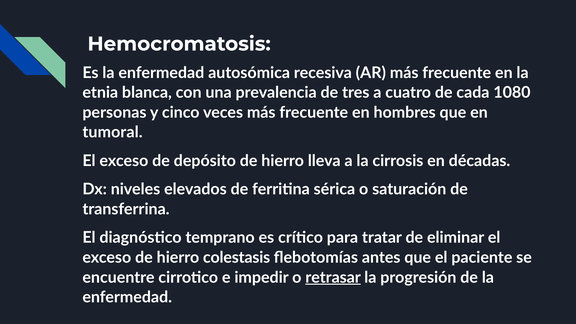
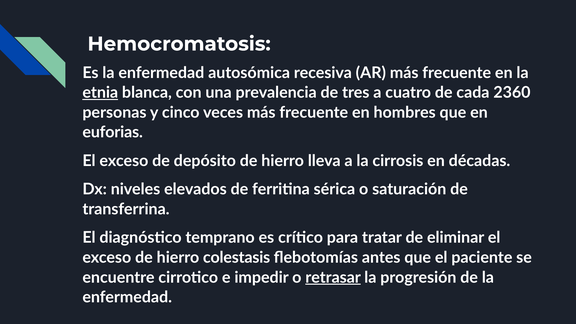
etnia underline: none -> present
1080: 1080 -> 2360
tumoral: tumoral -> euforias
